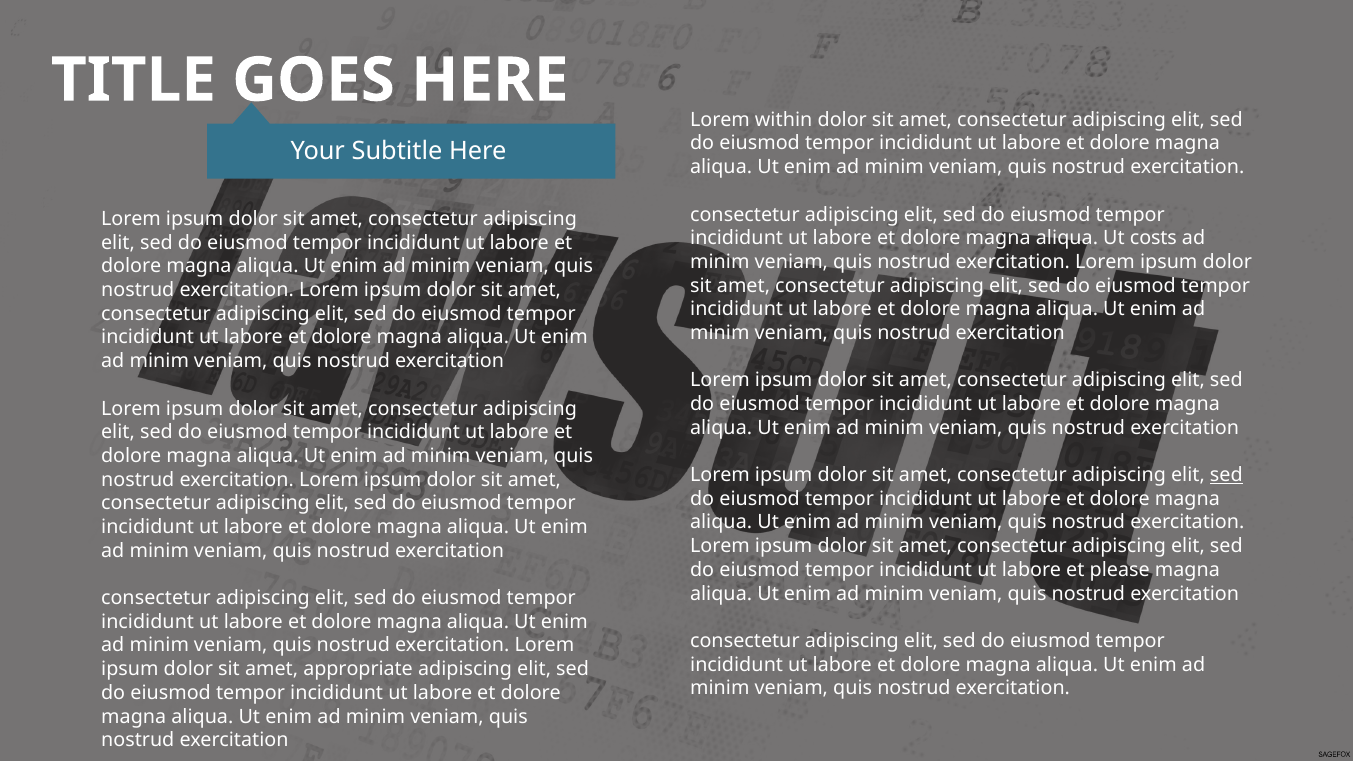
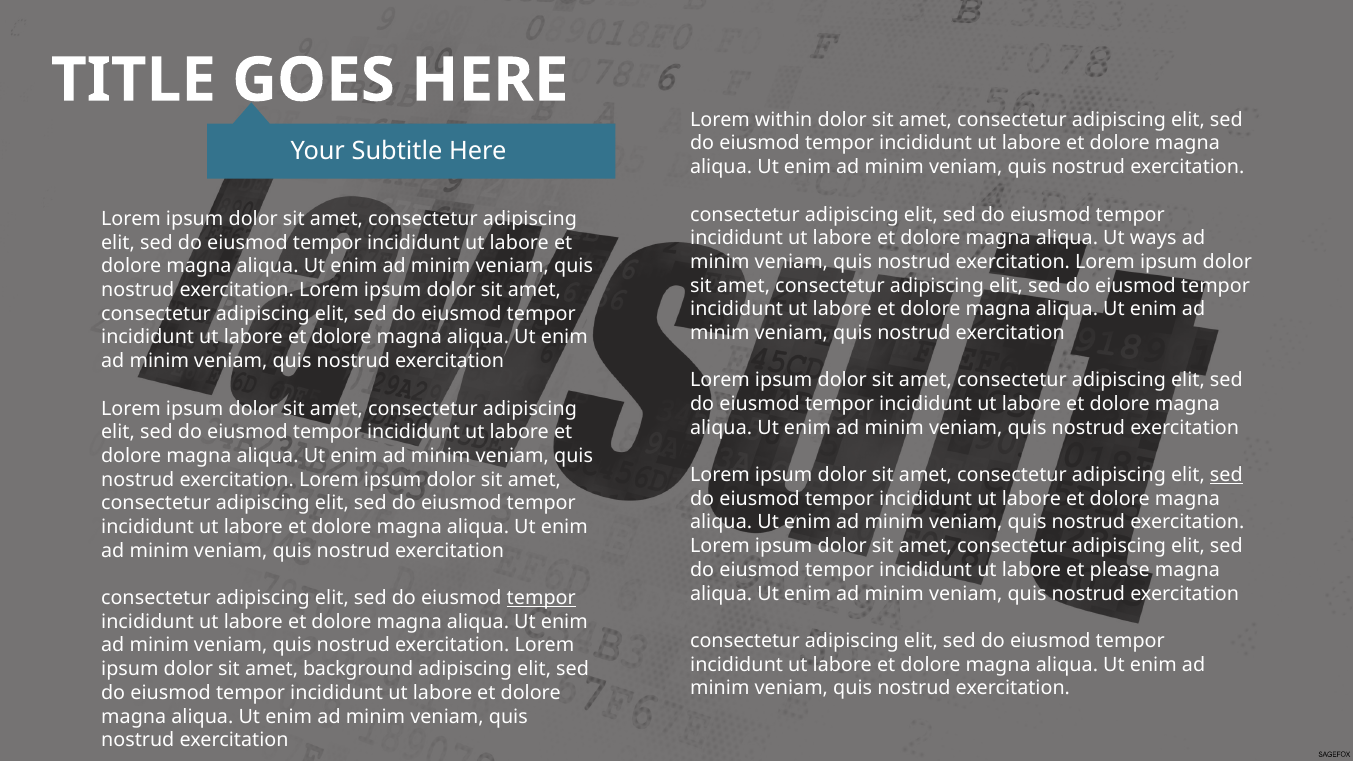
costs: costs -> ways
tempor at (541, 598) underline: none -> present
appropriate: appropriate -> background
